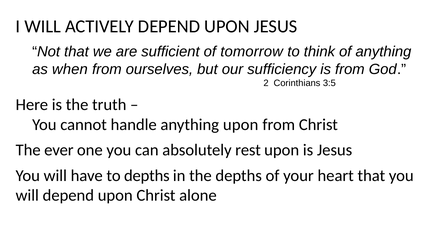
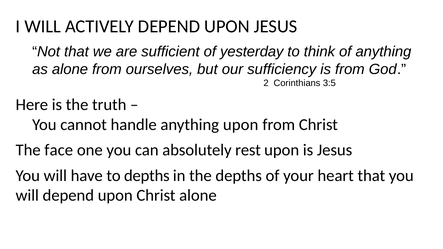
tomorrow: tomorrow -> yesterday
as when: when -> alone
ever: ever -> face
